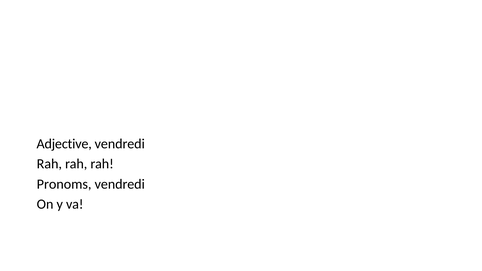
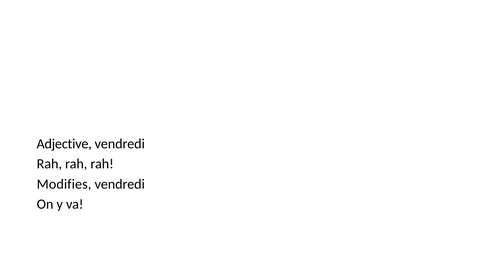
Pronoms: Pronoms -> Modifies
